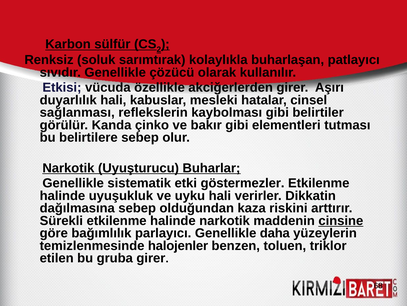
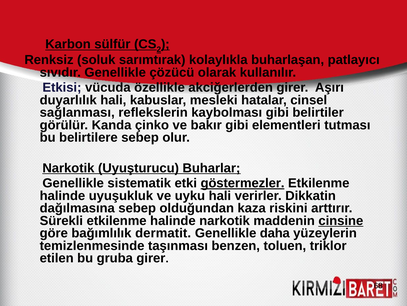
göstermezler underline: none -> present
parlayıcı: parlayıcı -> dermatit
halojenler: halojenler -> taşınması
